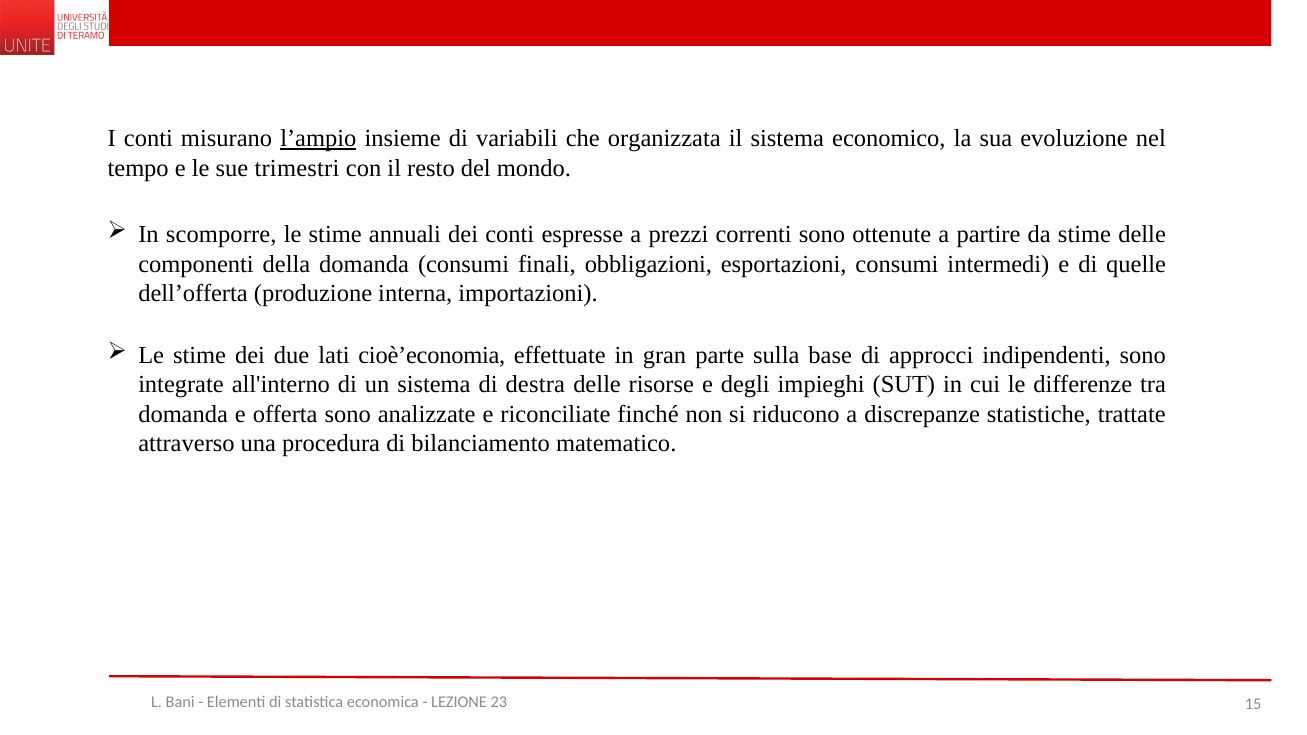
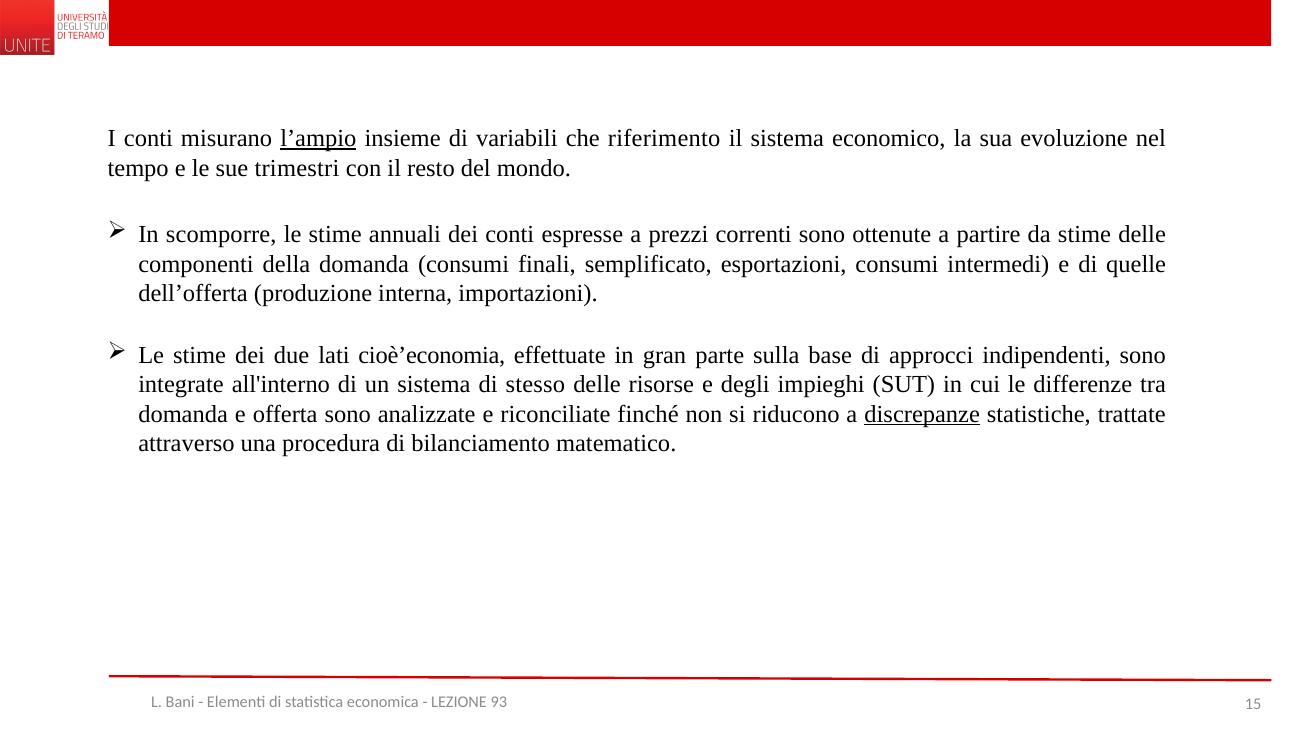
organizzata: organizzata -> riferimento
obbligazioni: obbligazioni -> semplificato
destra: destra -> stesso
discrepanze underline: none -> present
23: 23 -> 93
